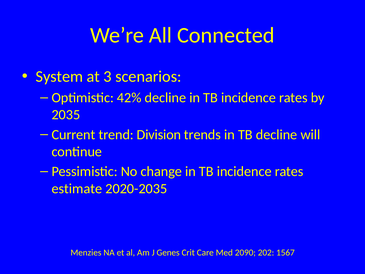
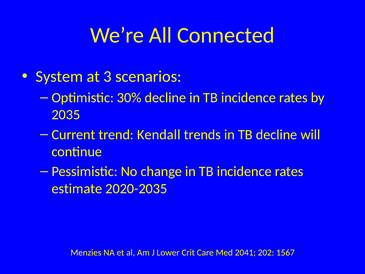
42%: 42% -> 30%
Division: Division -> Kendall
Genes: Genes -> Lower
2090: 2090 -> 2041
